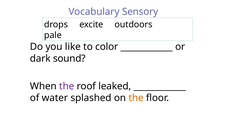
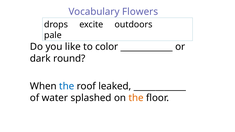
Sensory: Sensory -> Flowers
sound: sound -> round
the at (67, 86) colour: purple -> blue
